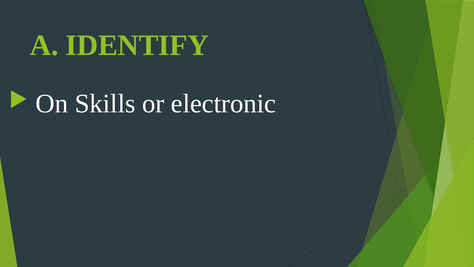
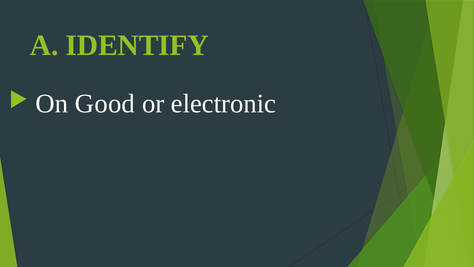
Skills: Skills -> Good
